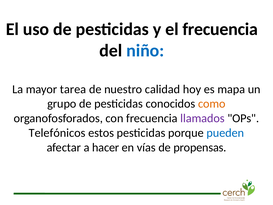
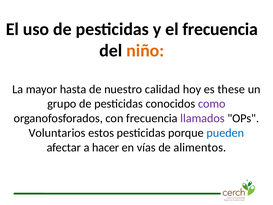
niño colour: blue -> orange
tarea: tarea -> hasta
mapa: mapa -> these
como colour: orange -> purple
Telefónicos: Telefónicos -> Voluntarios
propensas: propensas -> alimentos
